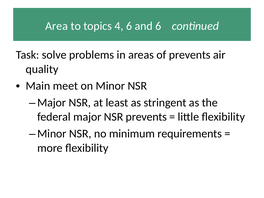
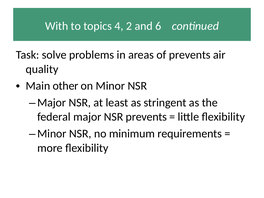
Area: Area -> With
4 6: 6 -> 2
meet: meet -> other
